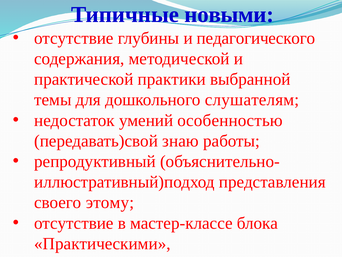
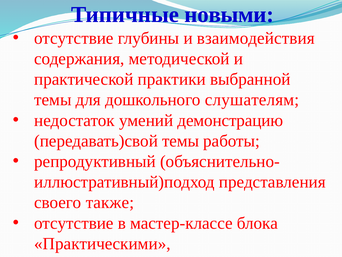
педагогического: педагогического -> взаимодействия
особенностью: особенностью -> демонстрацию
передавать)свой знаю: знаю -> темы
этому: этому -> также
